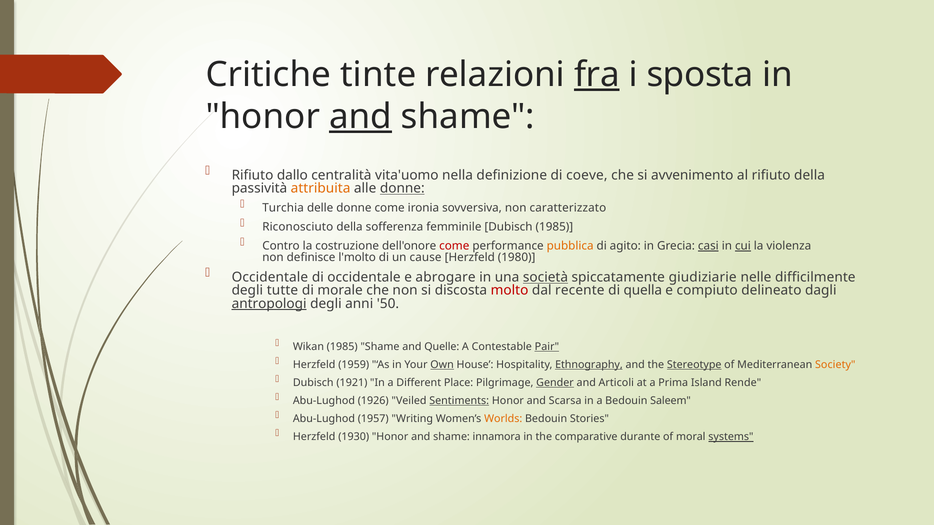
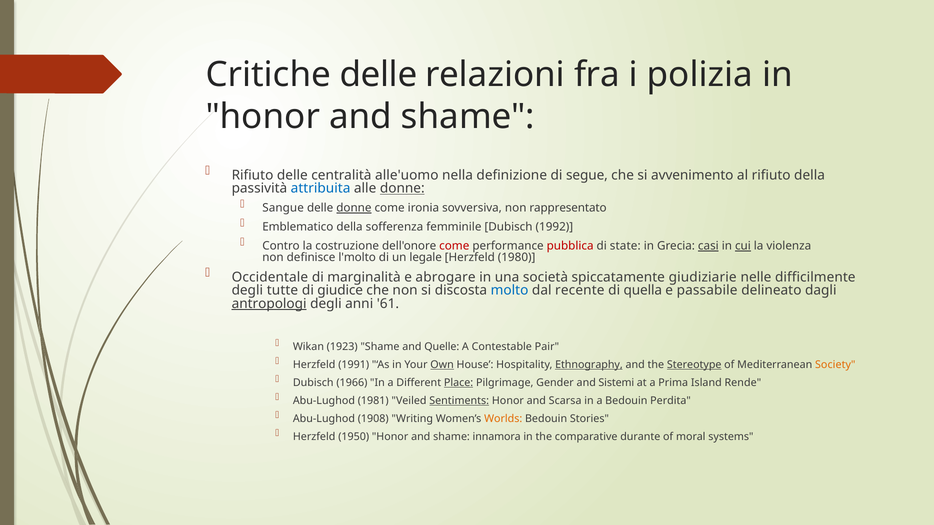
Critiche tinte: tinte -> delle
fra underline: present -> none
sposta: sposta -> polizia
and at (360, 117) underline: present -> none
Rifiuto dallo: dallo -> delle
vita'uomo: vita'uomo -> alle'uomo
coeve: coeve -> segue
attribuita colour: orange -> blue
Turchia: Turchia -> Sangue
donne at (354, 208) underline: none -> present
caratterizzato: caratterizzato -> rappresentato
Riconosciuto: Riconosciuto -> Emblematico
Dubisch 1985: 1985 -> 1992
pubblica colour: orange -> red
agito: agito -> state
cause: cause -> legale
di occidentale: occidentale -> marginalità
società underline: present -> none
morale: morale -> giudice
molto colour: red -> blue
compiuto: compiuto -> passabile
50: 50 -> 61
Wikan 1985: 1985 -> 1923
Pair underline: present -> none
1959: 1959 -> 1991
1921: 1921 -> 1966
Place underline: none -> present
Gender underline: present -> none
Articoli: Articoli -> Sistemi
1926: 1926 -> 1981
Saleem: Saleem -> Perdita
1957: 1957 -> 1908
1930: 1930 -> 1950
systems underline: present -> none
